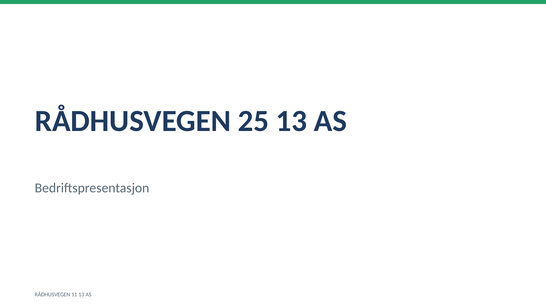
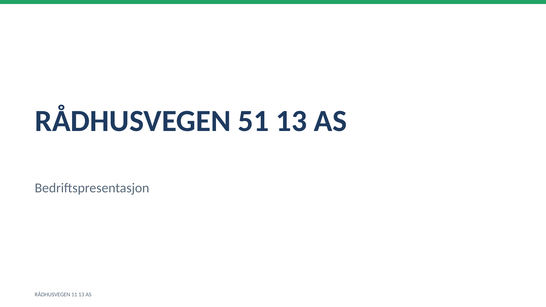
25: 25 -> 51
